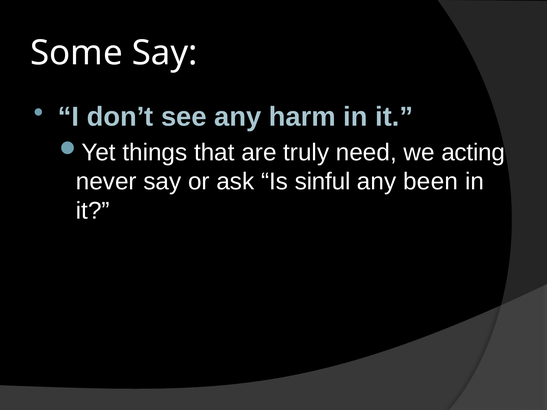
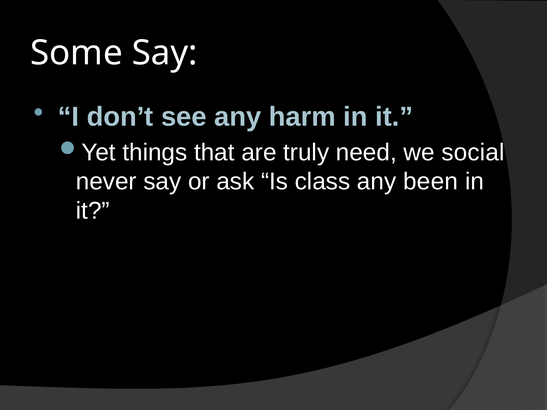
acting: acting -> social
sinful: sinful -> class
